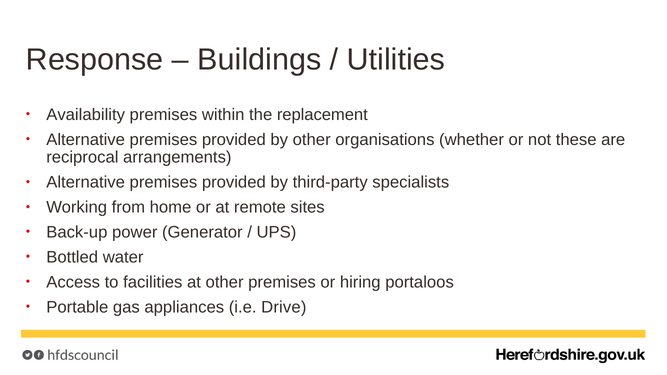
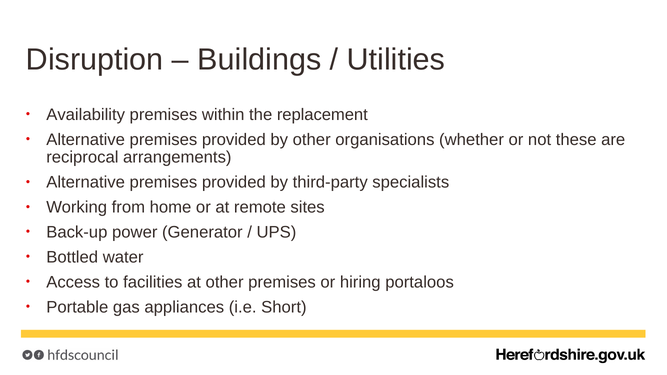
Response: Response -> Disruption
Drive: Drive -> Short
